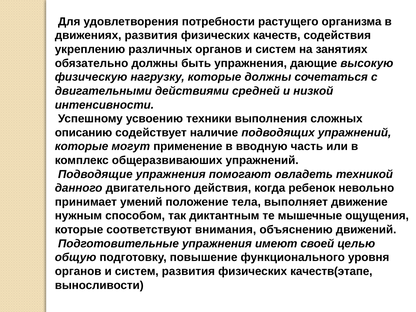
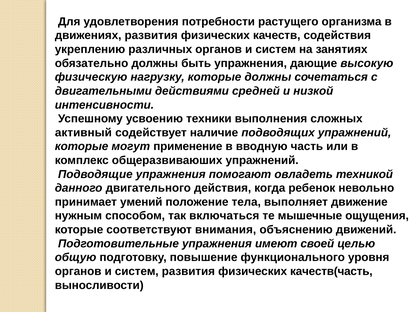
описанию: описанию -> активный
диктантным: диктантным -> включаться
качеств(этапе: качеств(этапе -> качеств(часть
